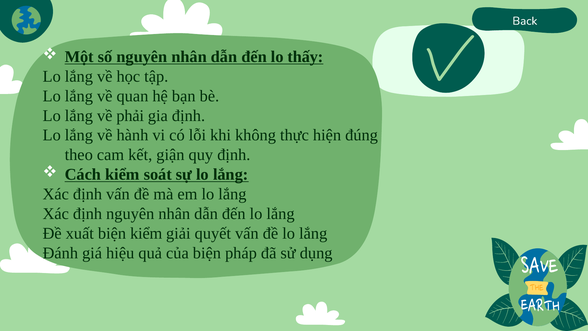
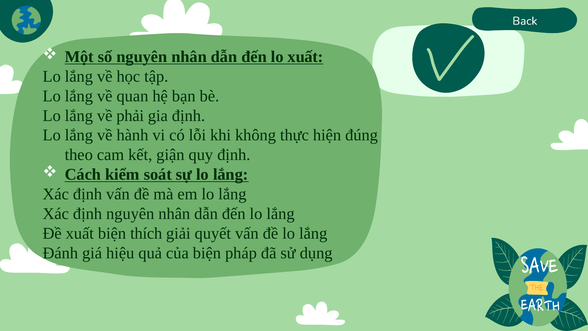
lo thấy: thấy -> xuất
biện kiểm: kiểm -> thích
